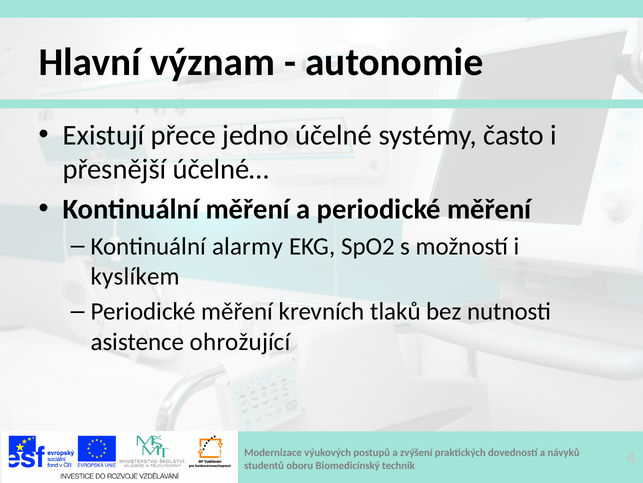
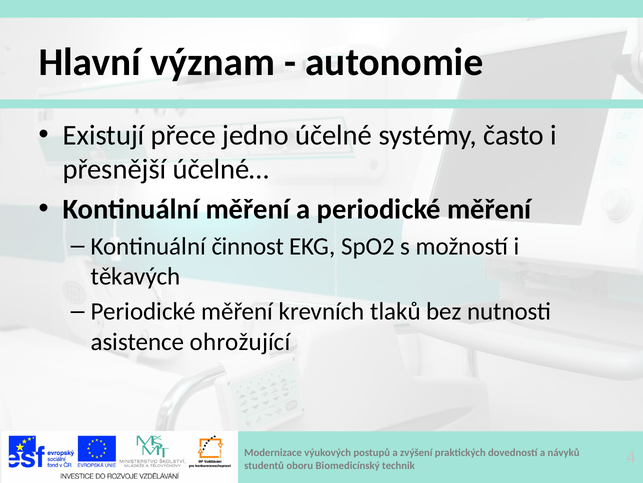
alarmy: alarmy -> činnost
kyslíkem: kyslíkem -> těkavých
